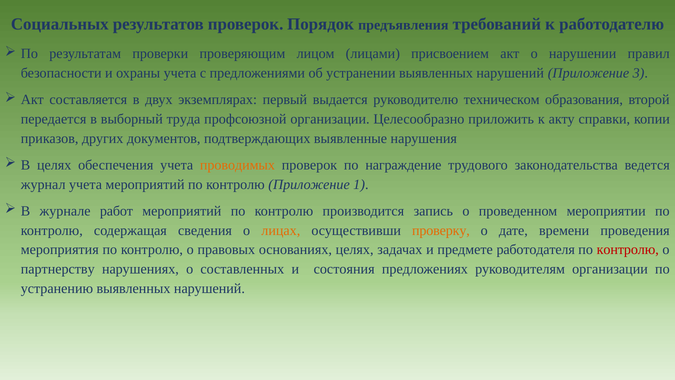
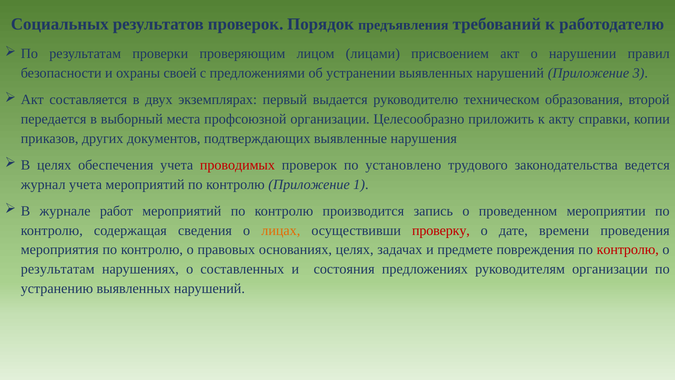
охраны учета: учета -> своей
труда: труда -> места
проводимых colour: orange -> red
награждение: награждение -> установлено
проверку colour: orange -> red
работодателя: работодателя -> повреждения
партнерству at (58, 269): партнерству -> результатам
